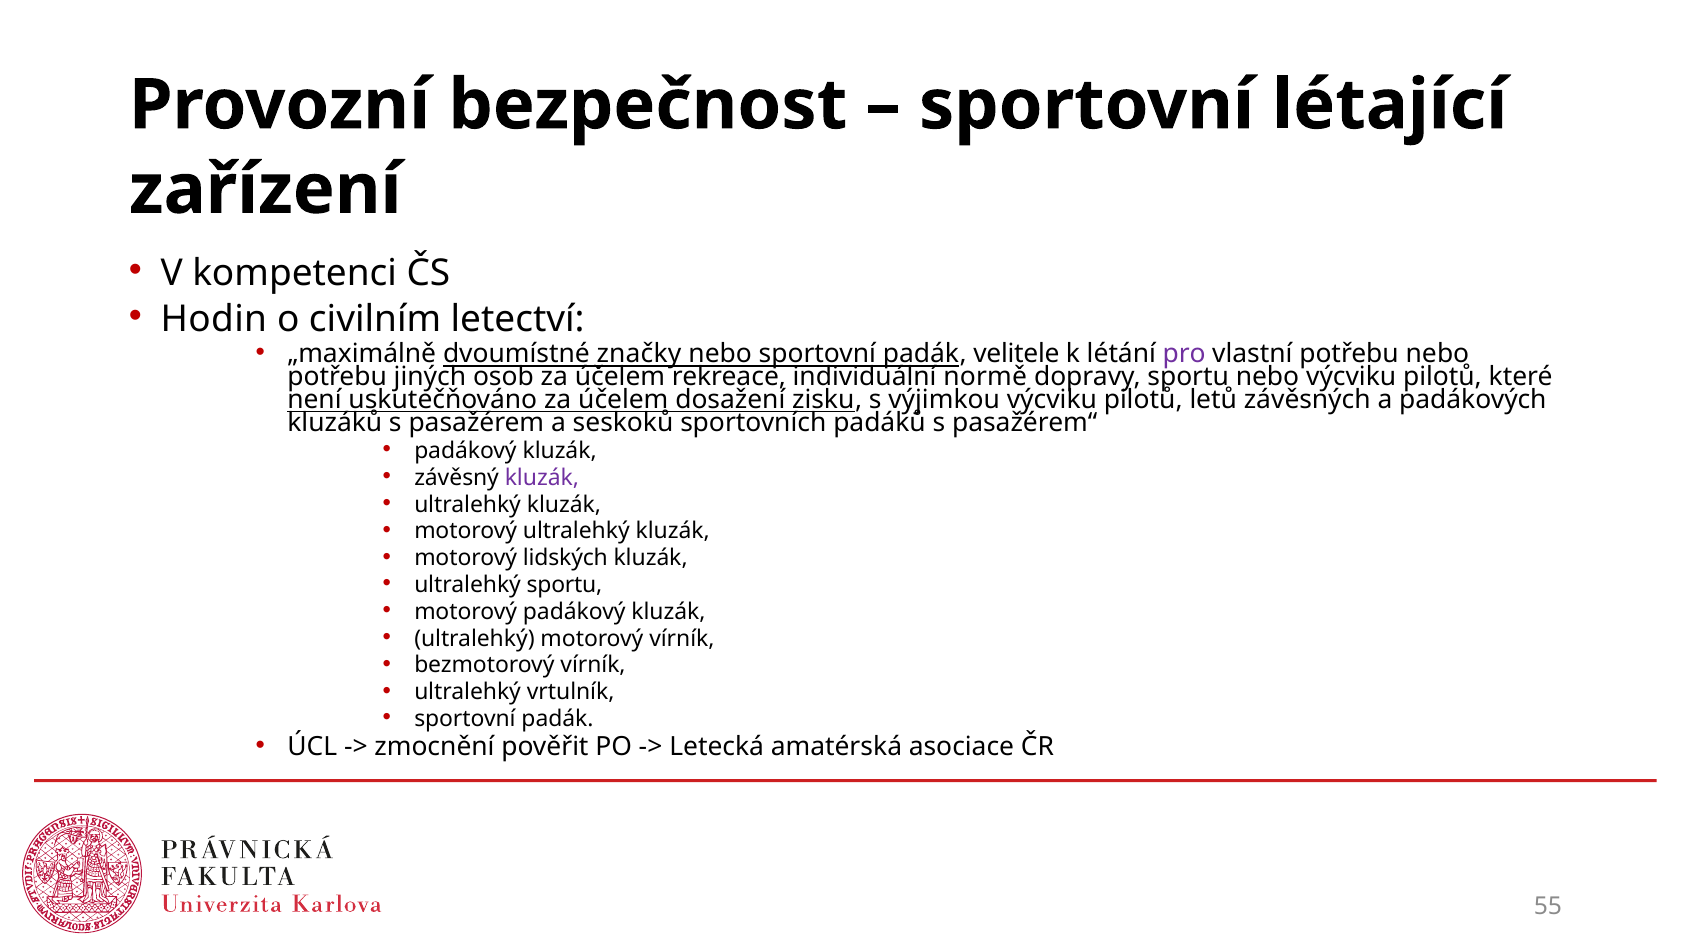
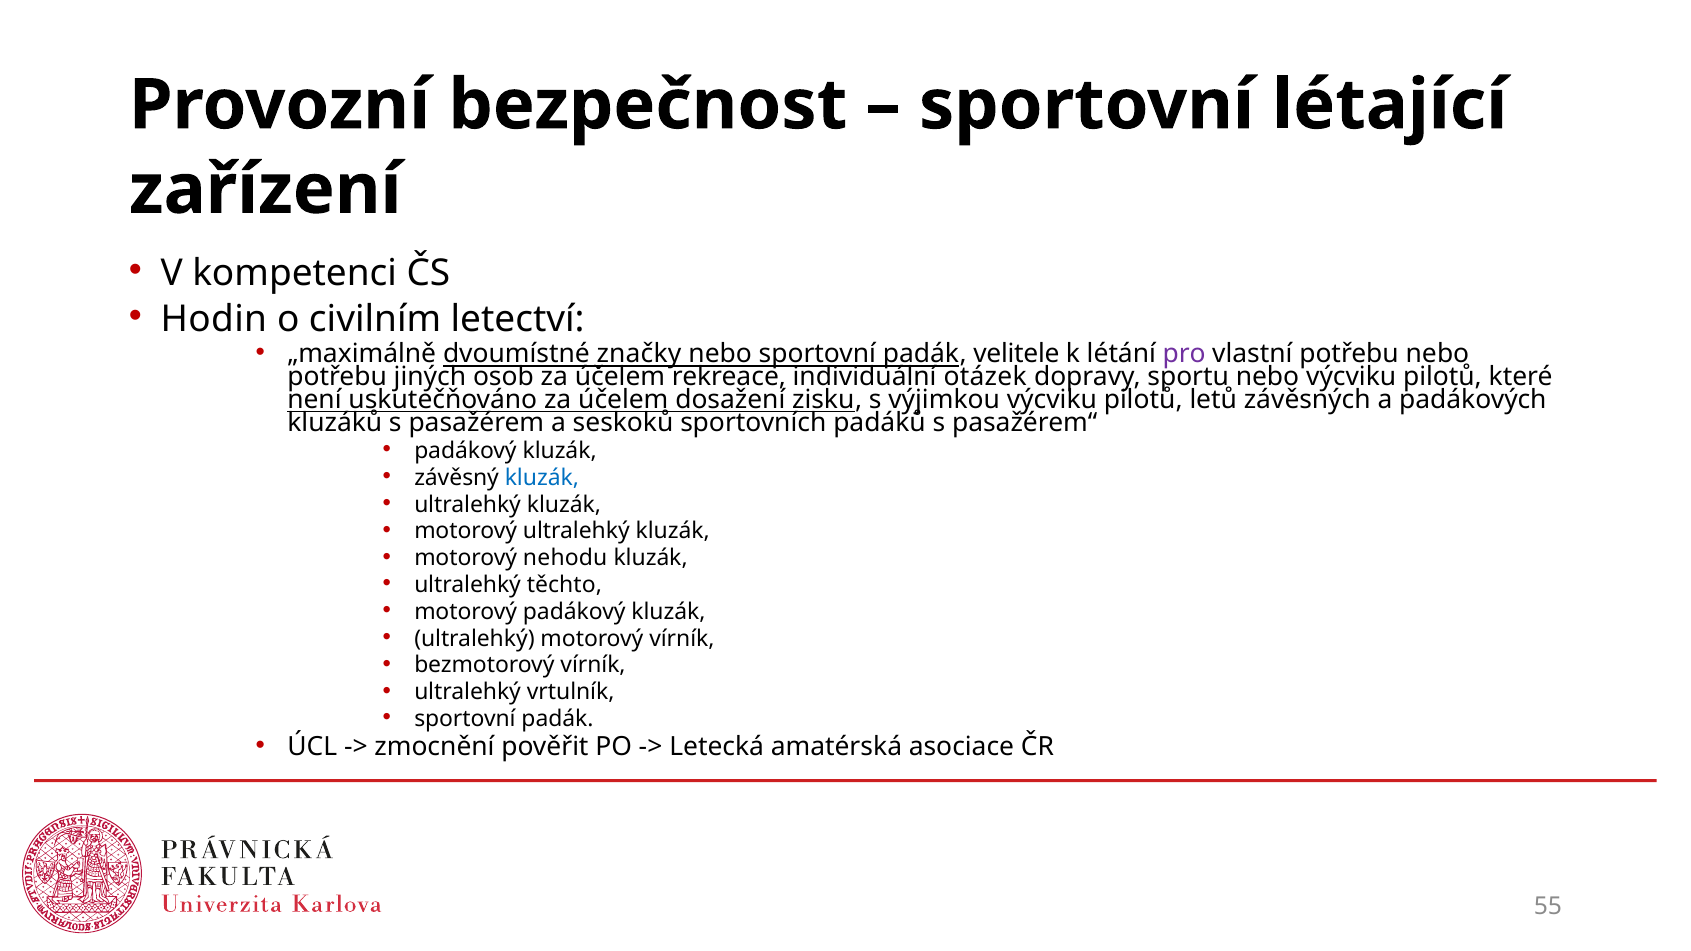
normě: normě -> otázek
kluzák at (542, 478) colour: purple -> blue
lidských: lidských -> nehodu
ultralehký sportu: sportu -> těchto
